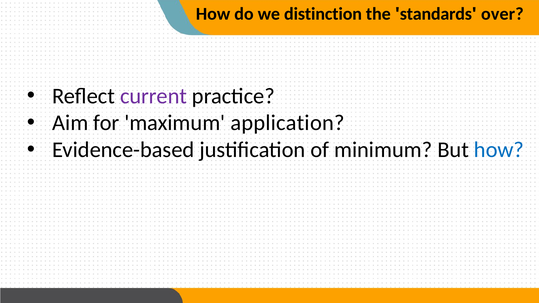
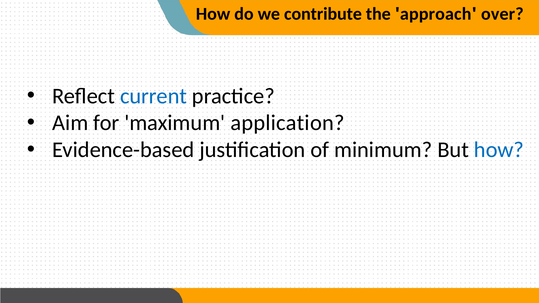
distinction: distinction -> contribute
standards: standards -> approach
current colour: purple -> blue
